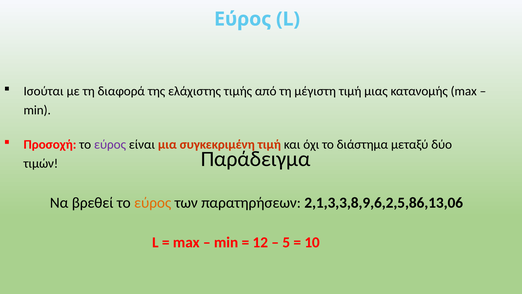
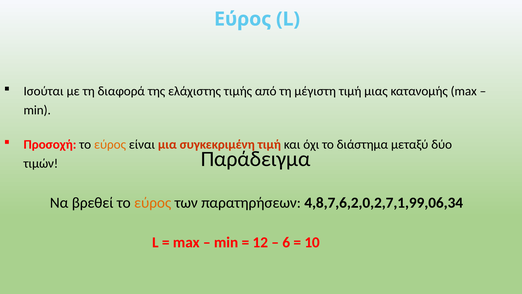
εύρος at (110, 144) colour: purple -> orange
2,1,3,3,8,9,6,2,5,86,13,06: 2,1,3,3,8,9,6,2,5,86,13,06 -> 4,8,7,6,2,0,2,7,1,99,06,34
5: 5 -> 6
